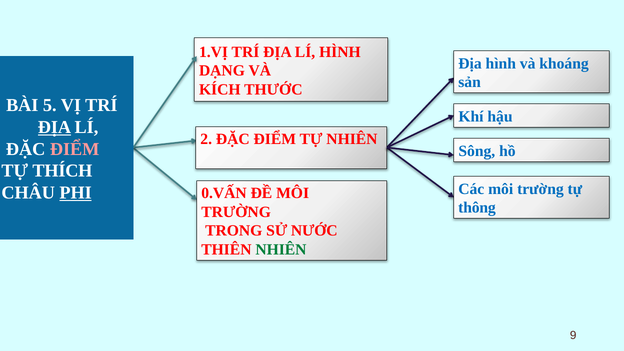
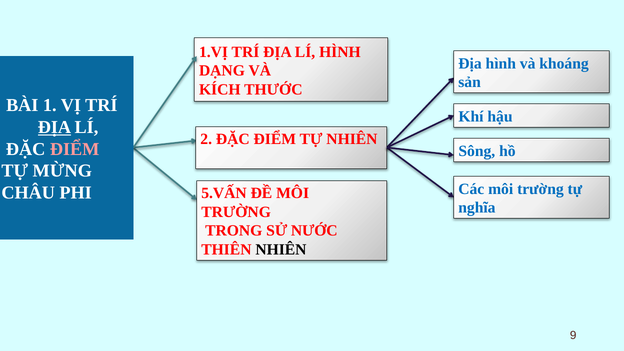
5: 5 -> 1
THÍCH: THÍCH -> MỪNG
PHI underline: present -> none
0.VẤN: 0.VẤN -> 5.VẤN
thông: thông -> nghĩa
NHIÊN at (281, 249) colour: green -> black
